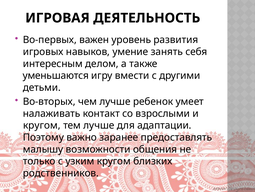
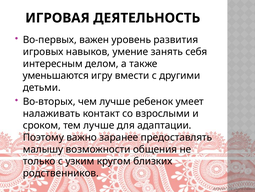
кругом at (42, 125): кругом -> сроком
